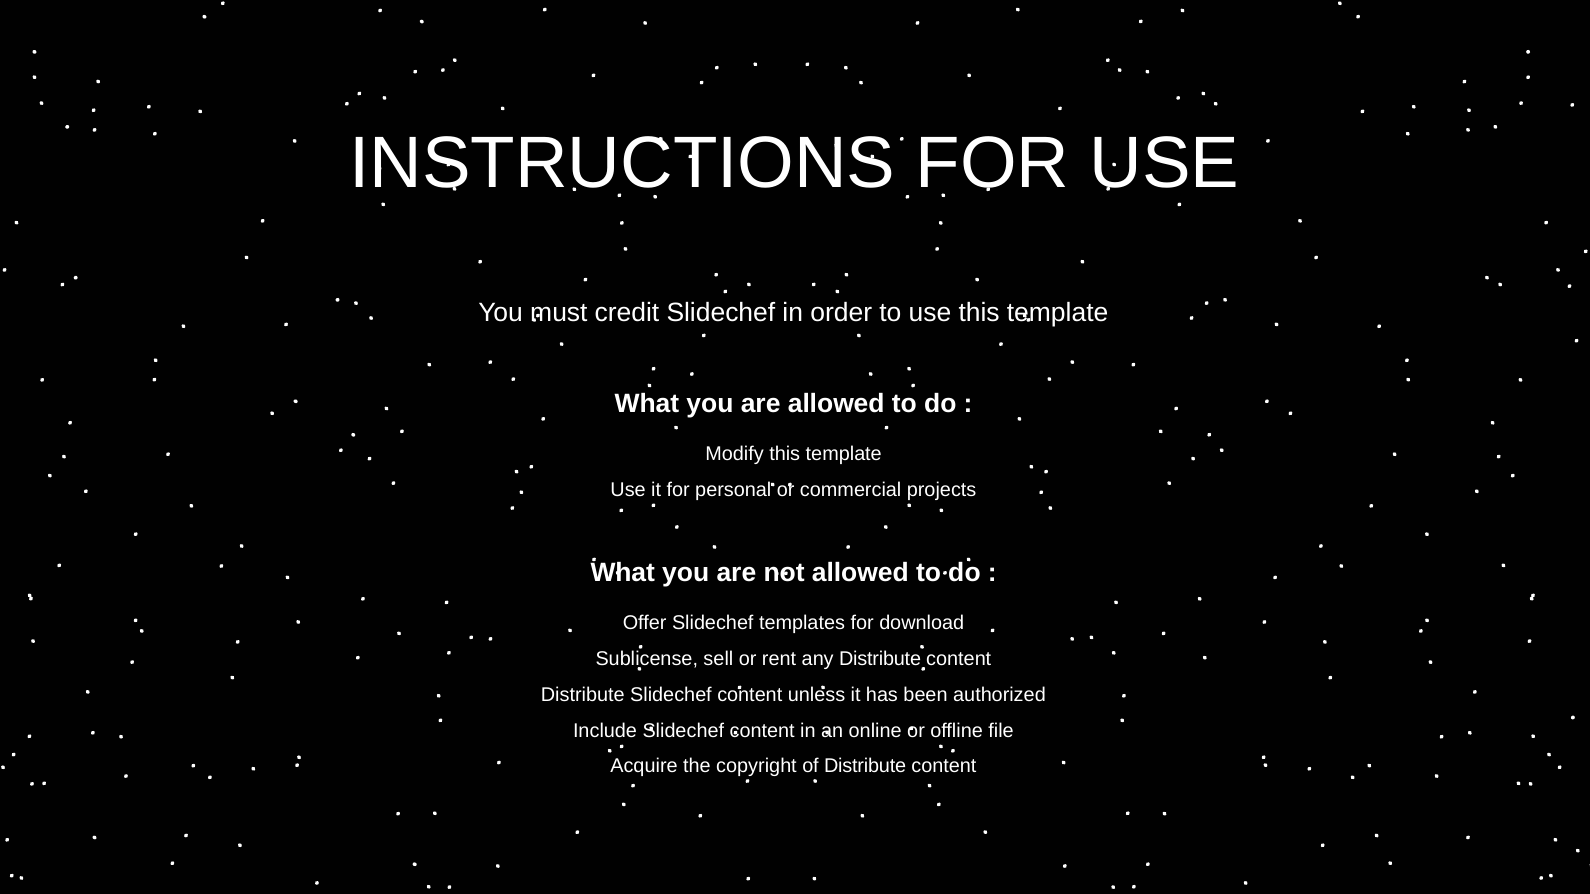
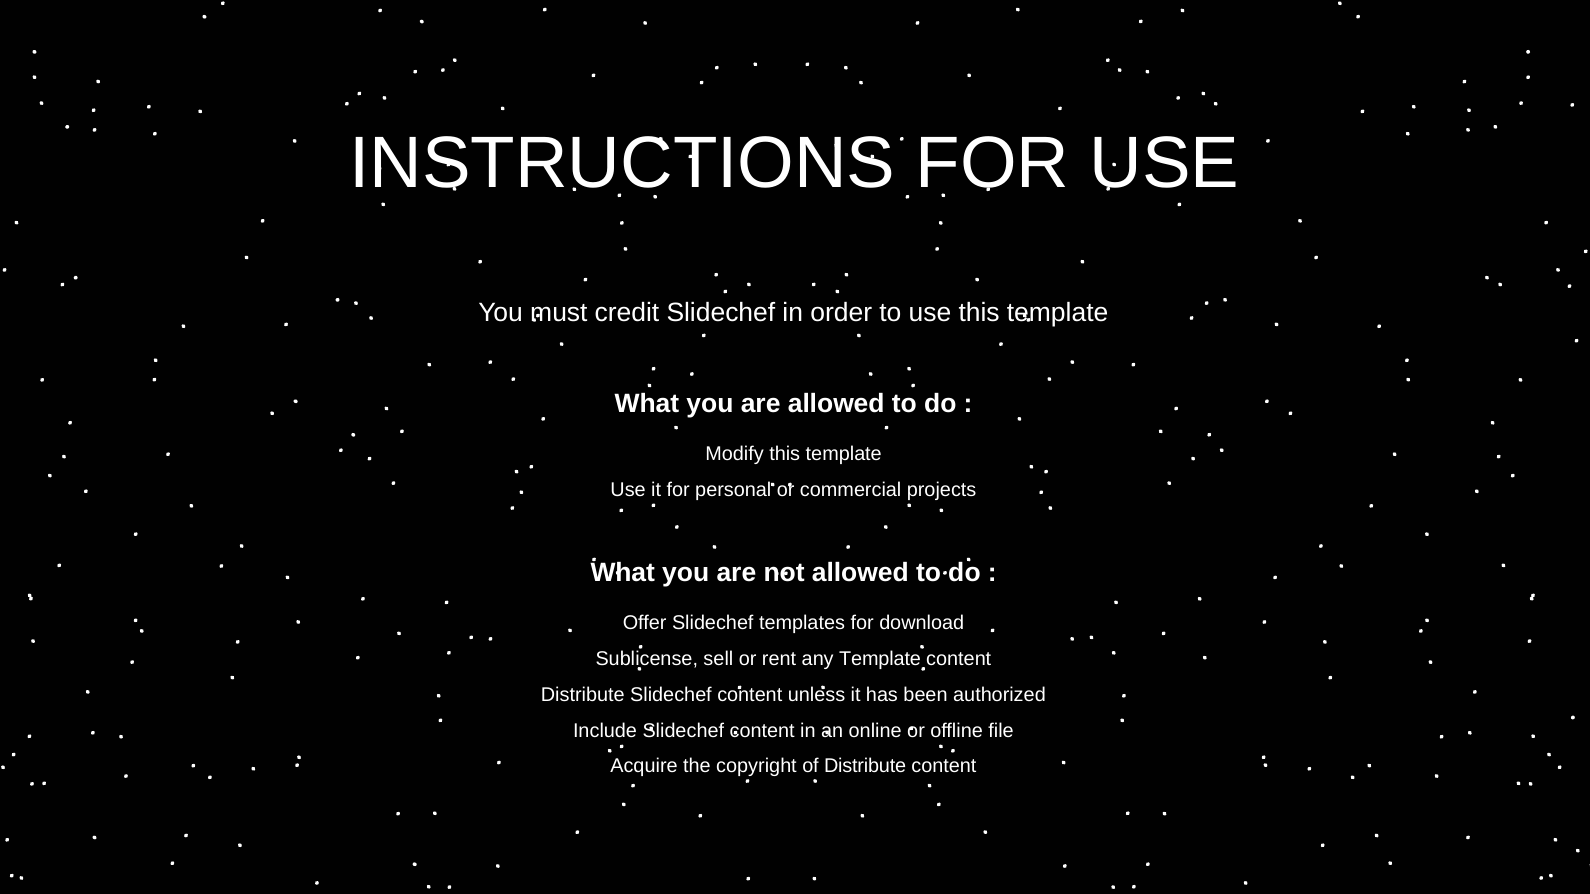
any Distribute: Distribute -> Template
